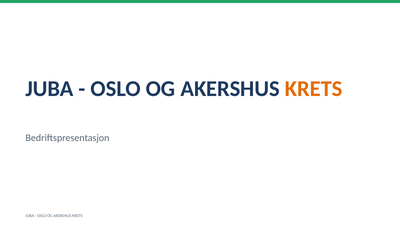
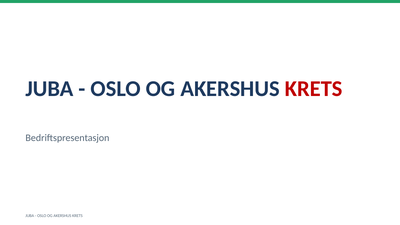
KRETS at (314, 89) colour: orange -> red
